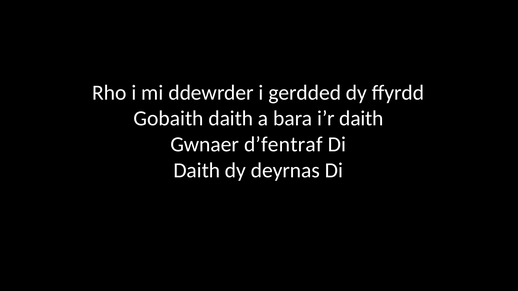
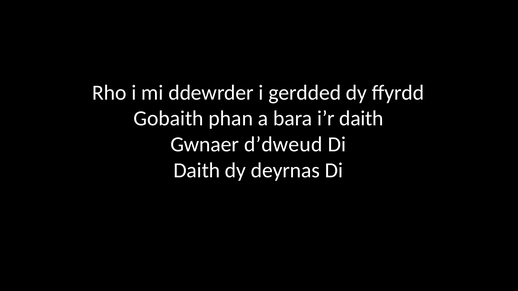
Gobaith daith: daith -> phan
d’fentraf: d’fentraf -> d’dweud
